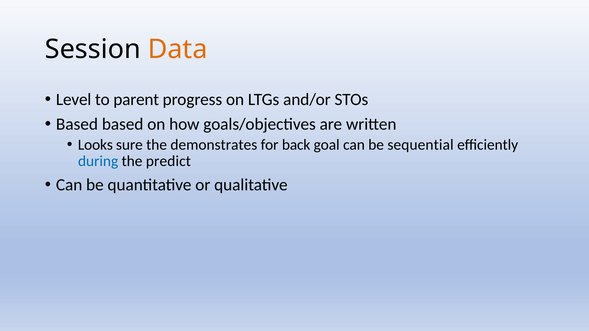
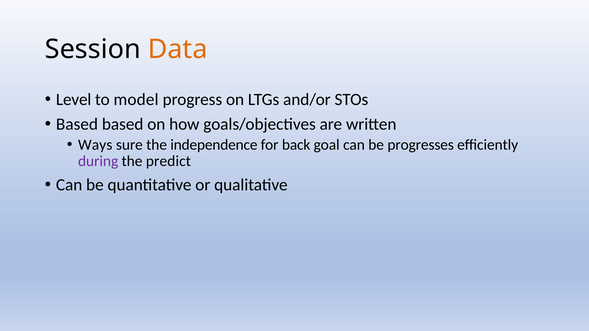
parent: parent -> model
Looks: Looks -> Ways
demonstrates: demonstrates -> independence
sequential: sequential -> progresses
during colour: blue -> purple
